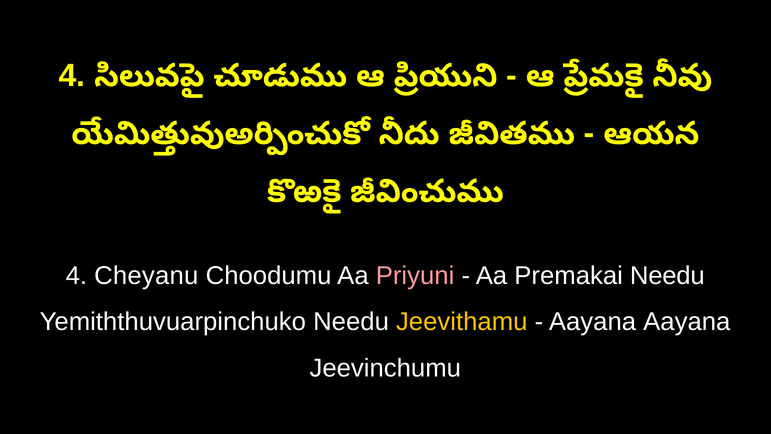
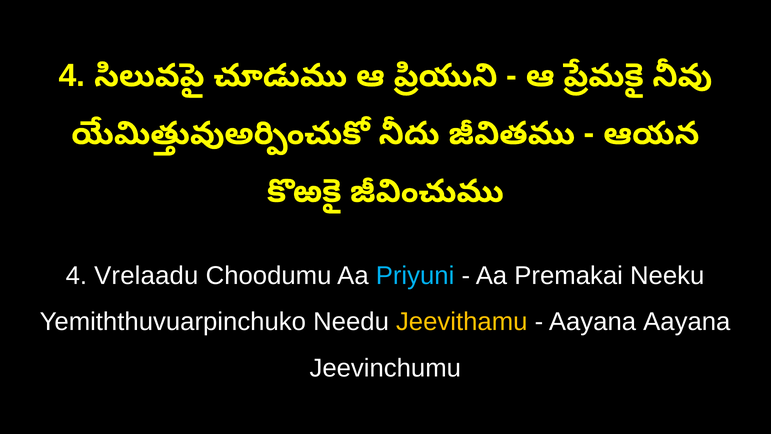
Cheyanu: Cheyanu -> Vrelaadu
Priyuni colour: pink -> light blue
Premakai Needu: Needu -> Neeku
